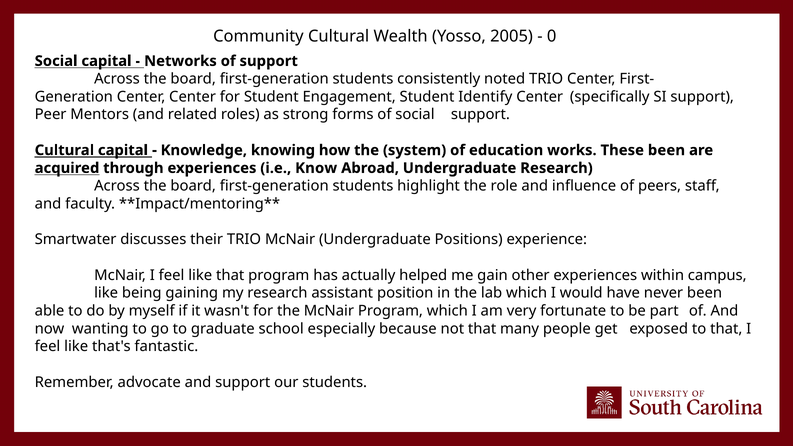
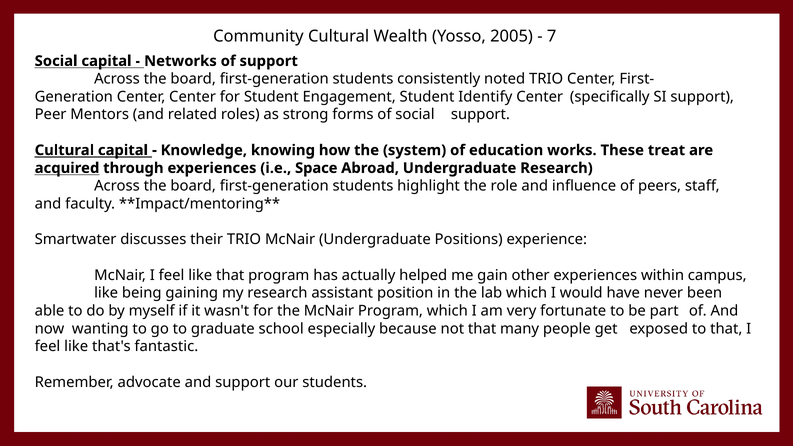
0: 0 -> 7
These been: been -> treat
Know: Know -> Space
